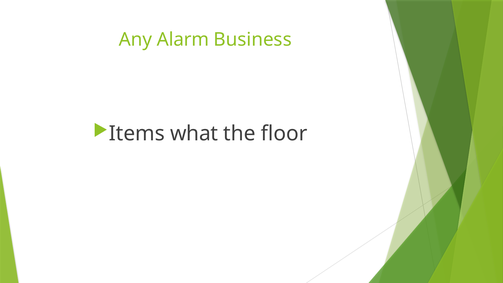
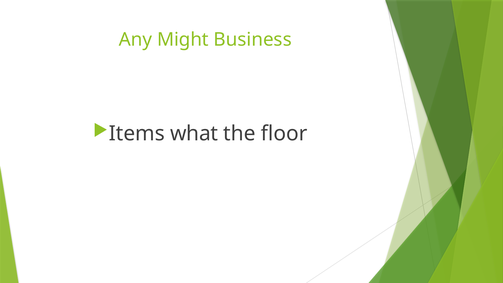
Alarm: Alarm -> Might
